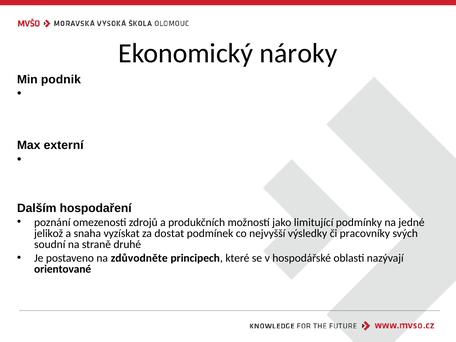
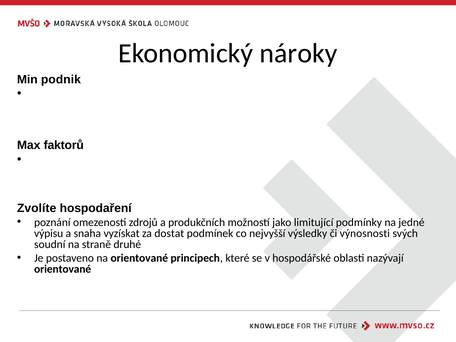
externí: externí -> faktorů
Dalším: Dalším -> Zvolíte
jelikož: jelikož -> výpisu
pracovníky: pracovníky -> výnosnosti
na zdůvodněte: zdůvodněte -> orientované
